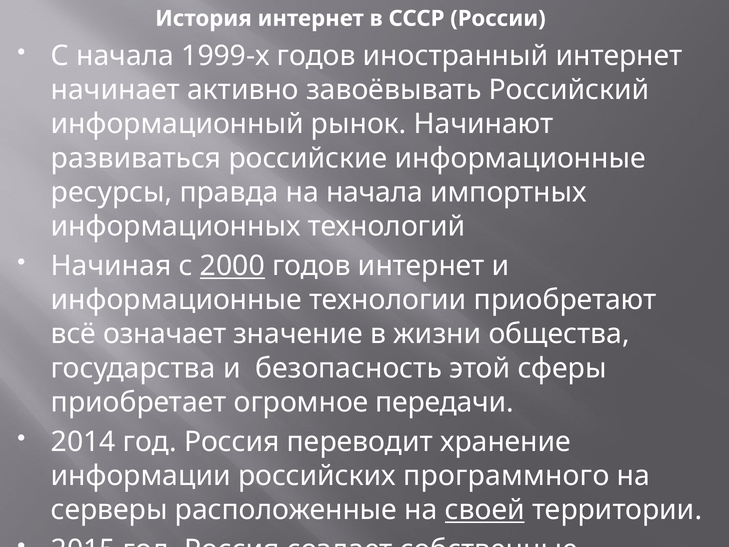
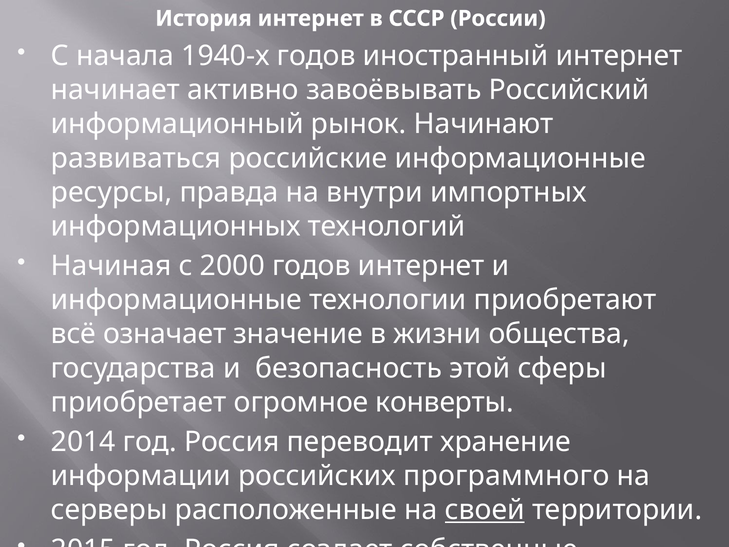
1999-х: 1999-х -> 1940-х
на начала: начала -> внутри
2000 underline: present -> none
передачи: передачи -> конверты
